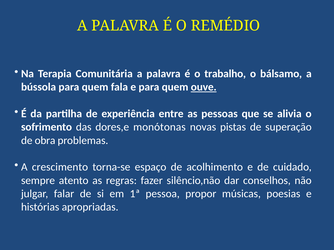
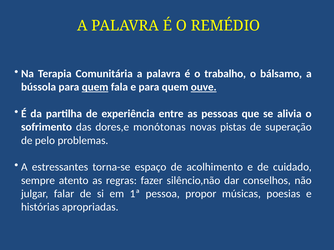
quem at (95, 87) underline: none -> present
obra: obra -> pelo
crescimento: crescimento -> estressantes
